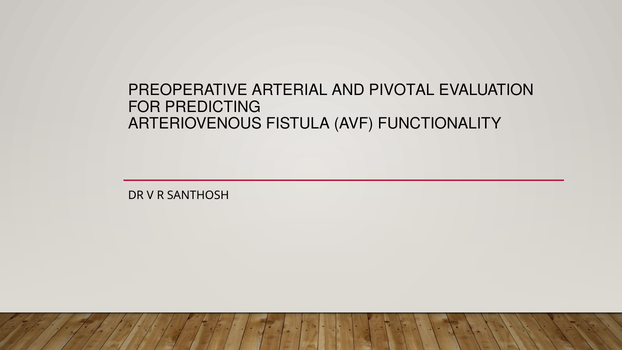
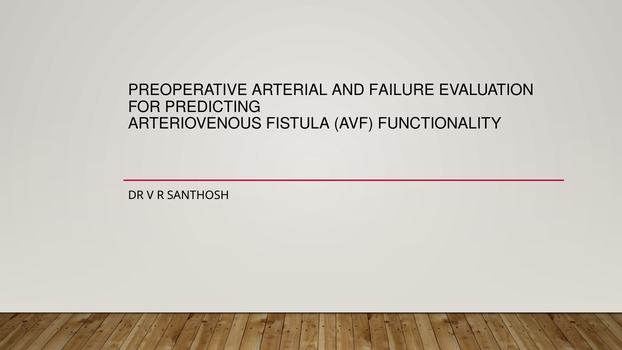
PIVOTAL: PIVOTAL -> FAILURE
